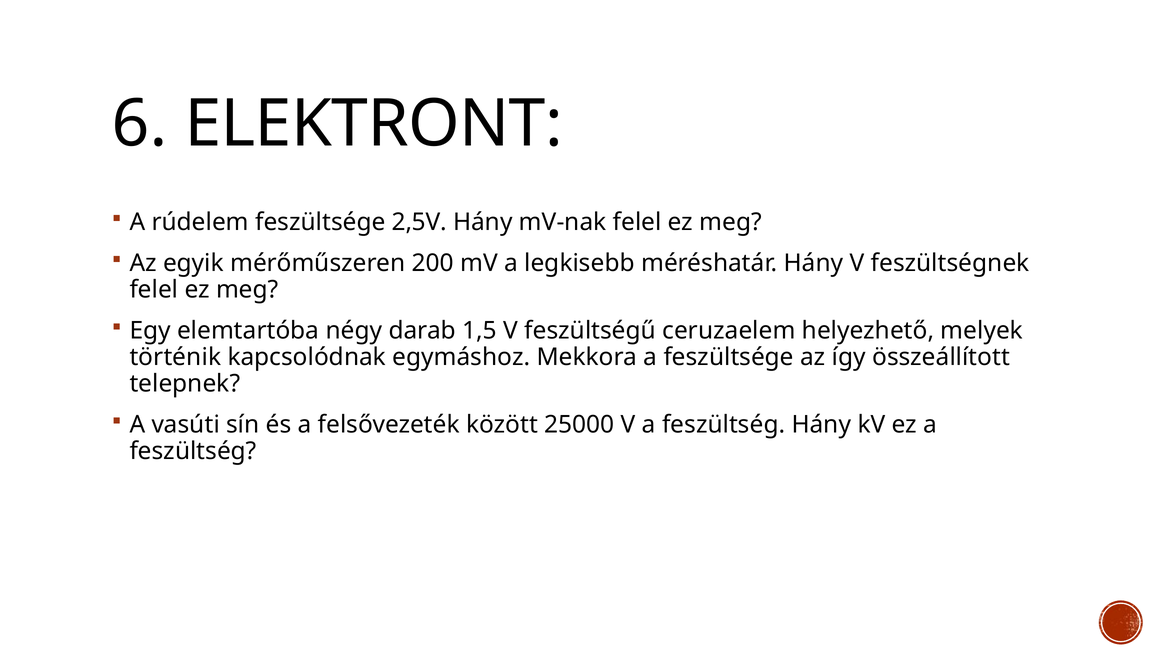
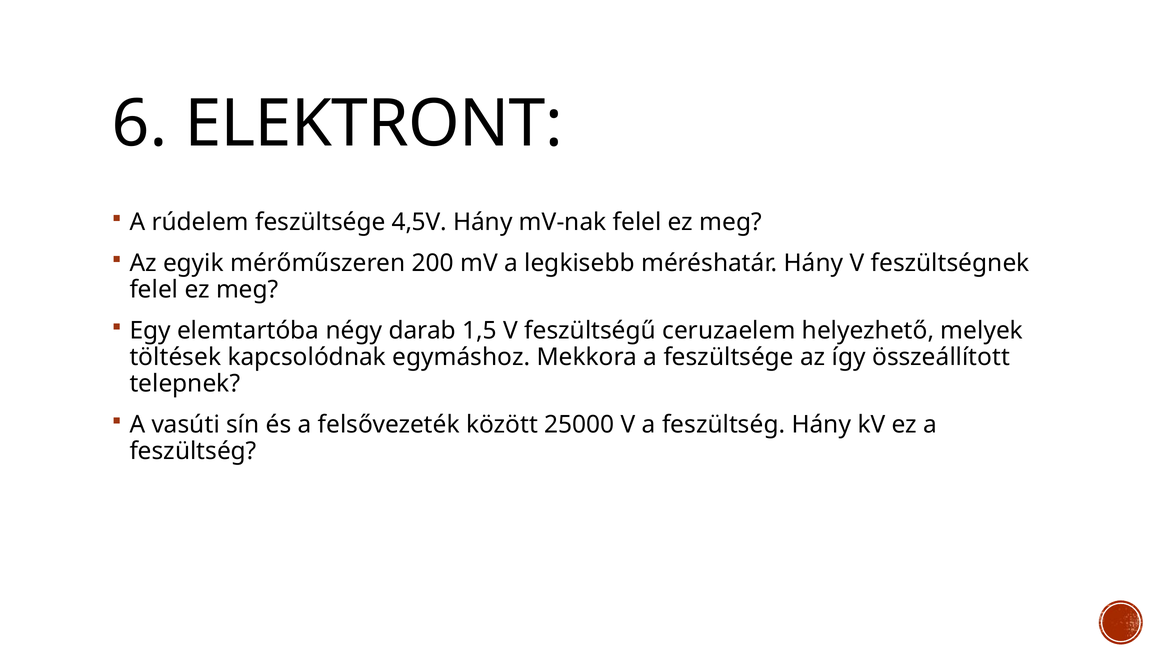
2,5V: 2,5V -> 4,5V
történik: történik -> töltések
